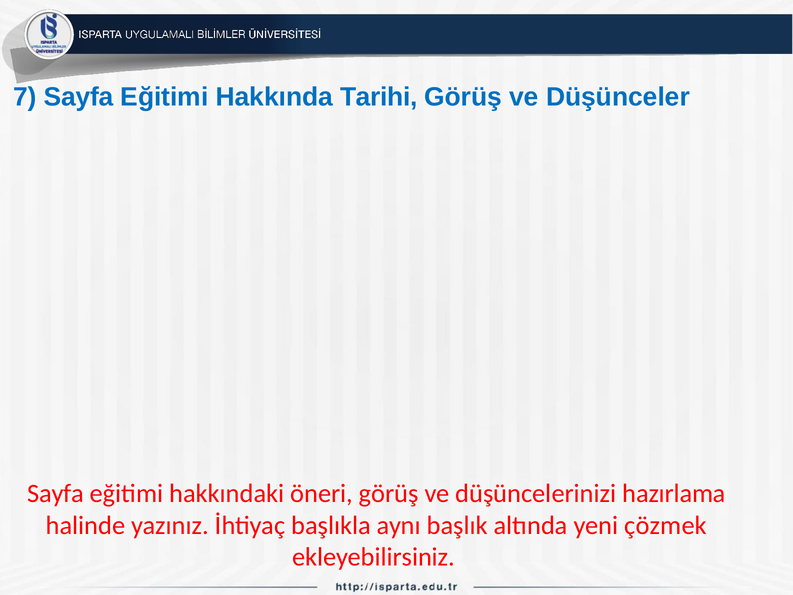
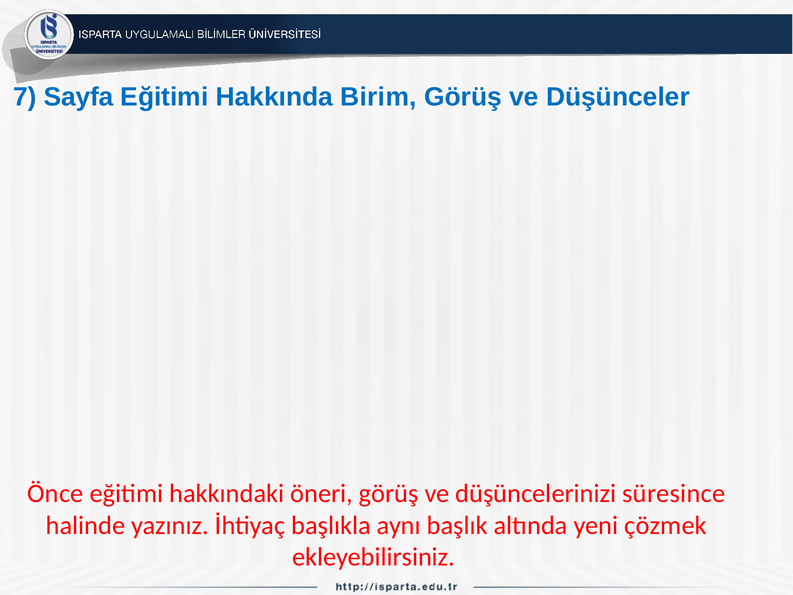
Tarihi: Tarihi -> Birim
Sayfa at (56, 493): Sayfa -> Önce
hazırlama: hazırlama -> süresince
